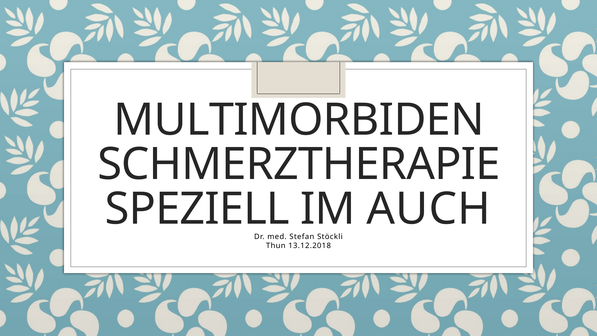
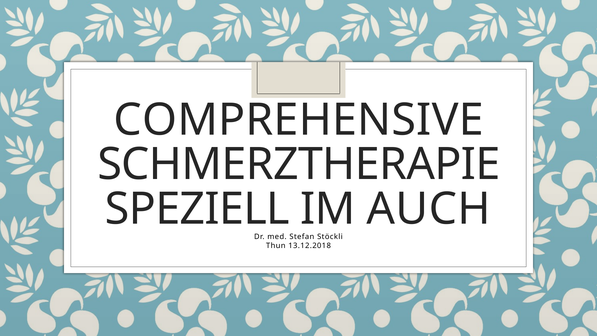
MULTIMORBIDEN: MULTIMORBIDEN -> COMPREHENSIVE
